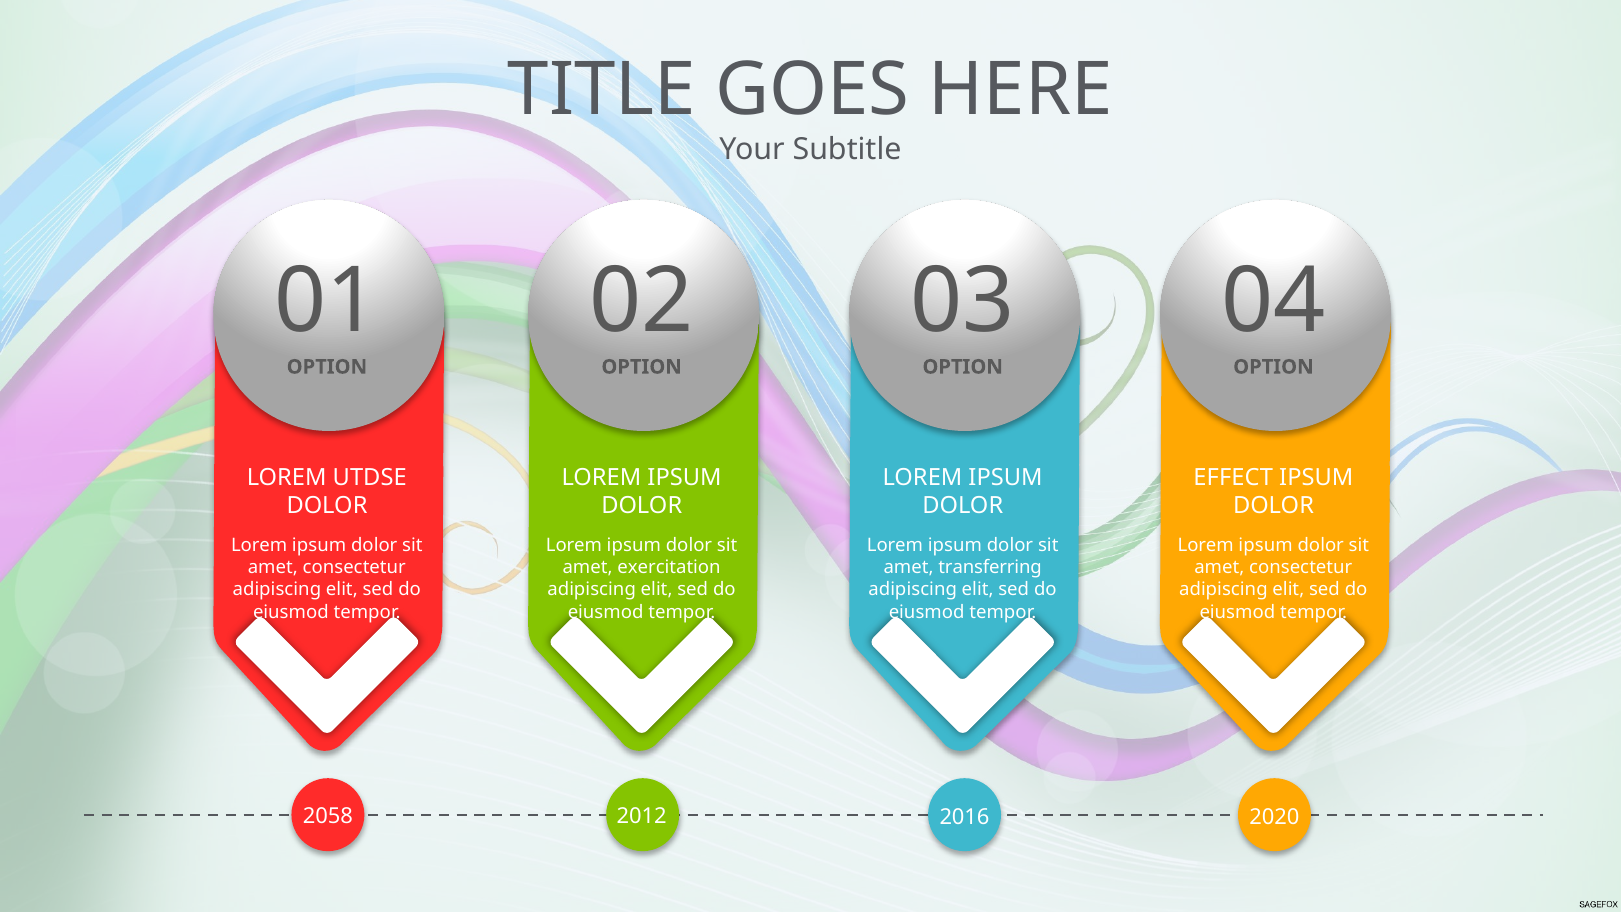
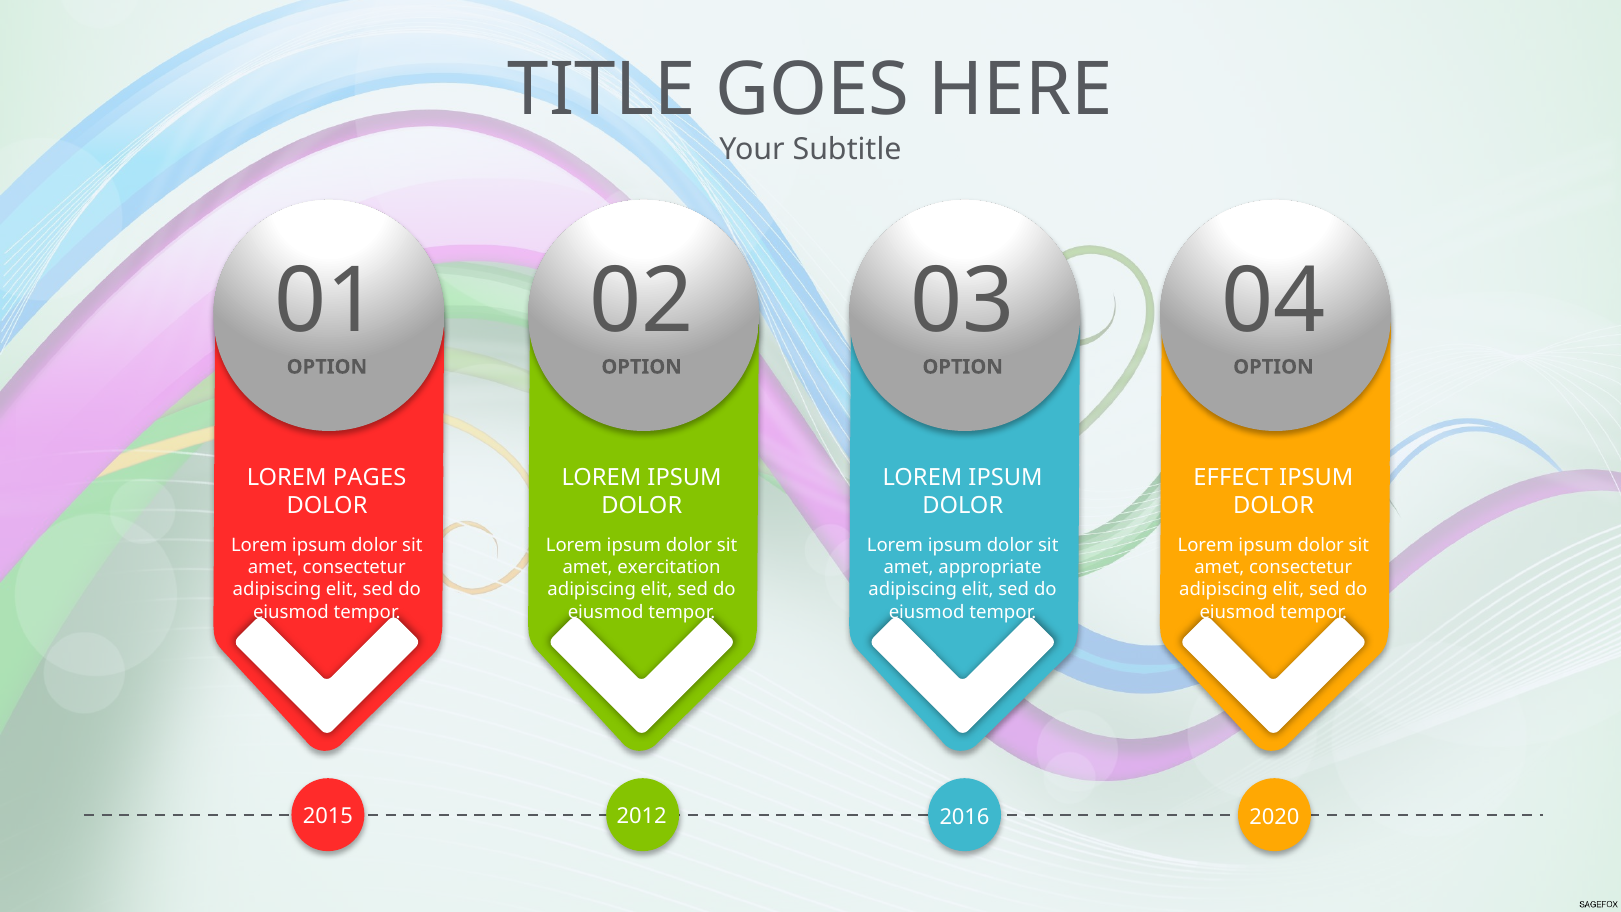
UTDSE: UTDSE -> PAGES
transferring: transferring -> appropriate
2058: 2058 -> 2015
